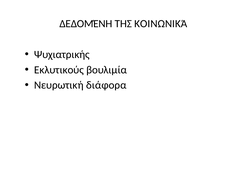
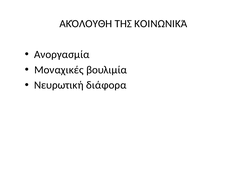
ΔΕΔΟΜΈΝΗ: ΔΕΔΟΜΈΝΗ -> ΑΚΌΛΟΥΘΗ
Ψυχιατρικής: Ψυχιατρικής -> Ανοργασμία
Εκλυτικούς: Εκλυτικούς -> Μοναχικές
